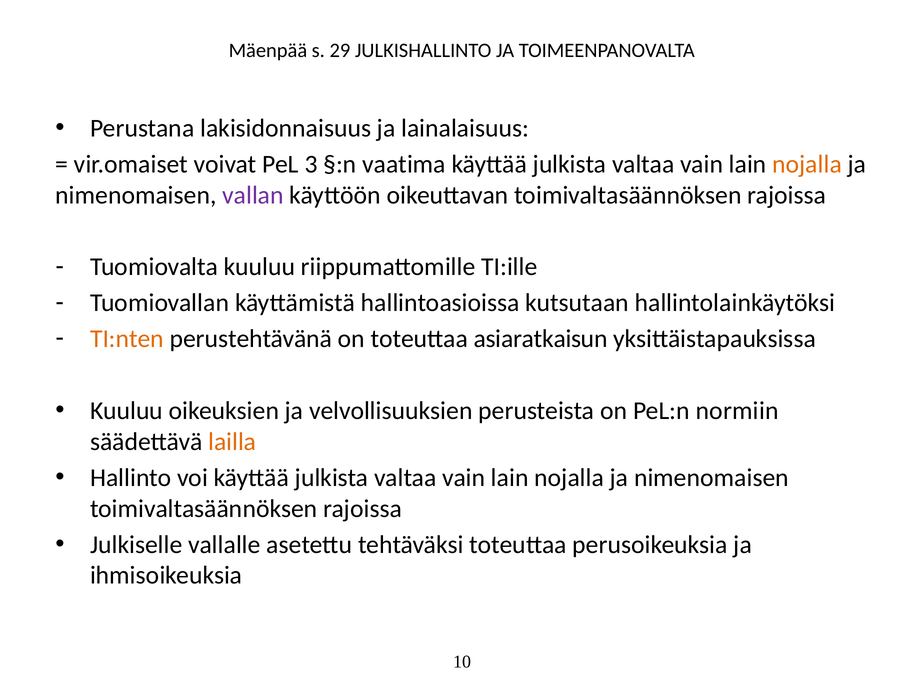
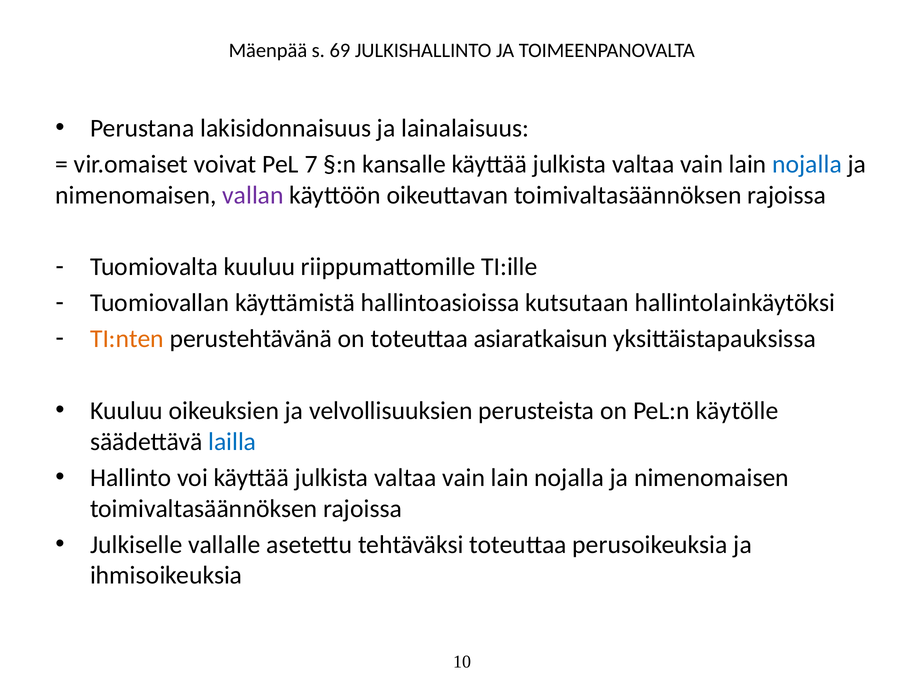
29: 29 -> 69
3: 3 -> 7
vaatima: vaatima -> kansalle
nojalla at (807, 164) colour: orange -> blue
normiin: normiin -> käytölle
lailla colour: orange -> blue
